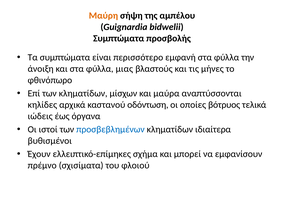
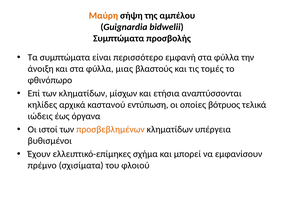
μήνες: μήνες -> τομές
μαύρα: μαύρα -> ετήσια
οδόντωση: οδόντωση -> εντύπωση
προσβεβλημένων colour: blue -> orange
ιδιαίτερα: ιδιαίτερα -> υπέργεια
